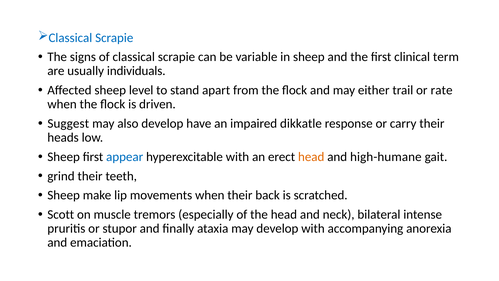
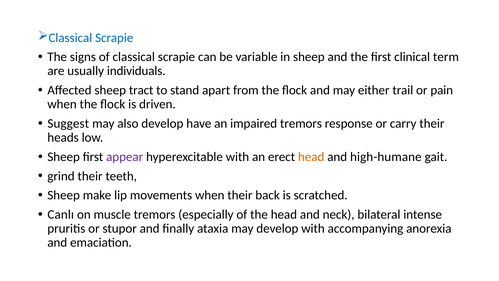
level: level -> tract
rate: rate -> pain
impaired dikkatle: dikkatle -> tremors
appear colour: blue -> purple
Scott: Scott -> Canlı
